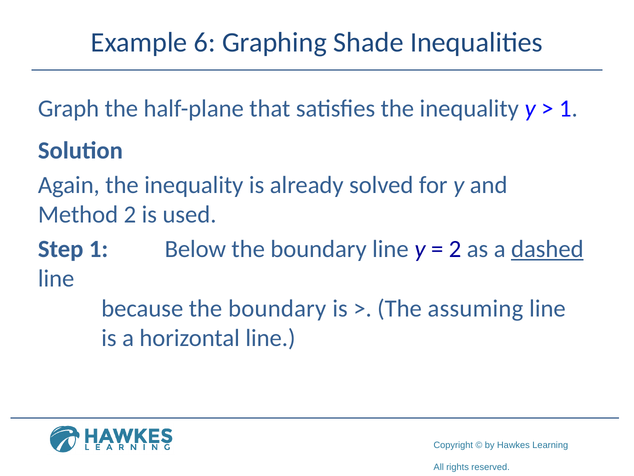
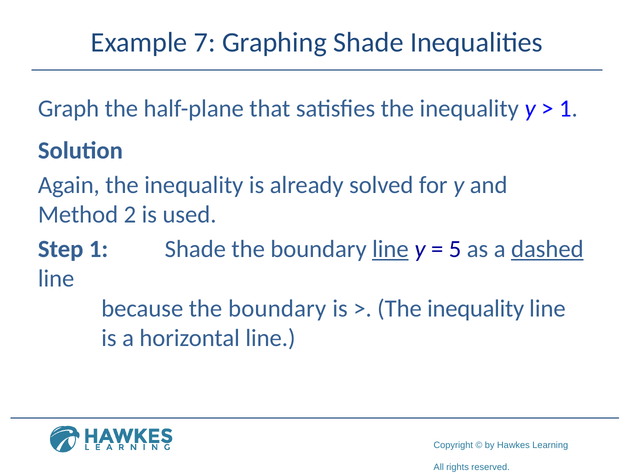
6: 6 -> 7
1 Below: Below -> Shade
line at (390, 249) underline: none -> present
2 at (455, 249): 2 -> 5
assuming at (475, 308): assuming -> inequality
